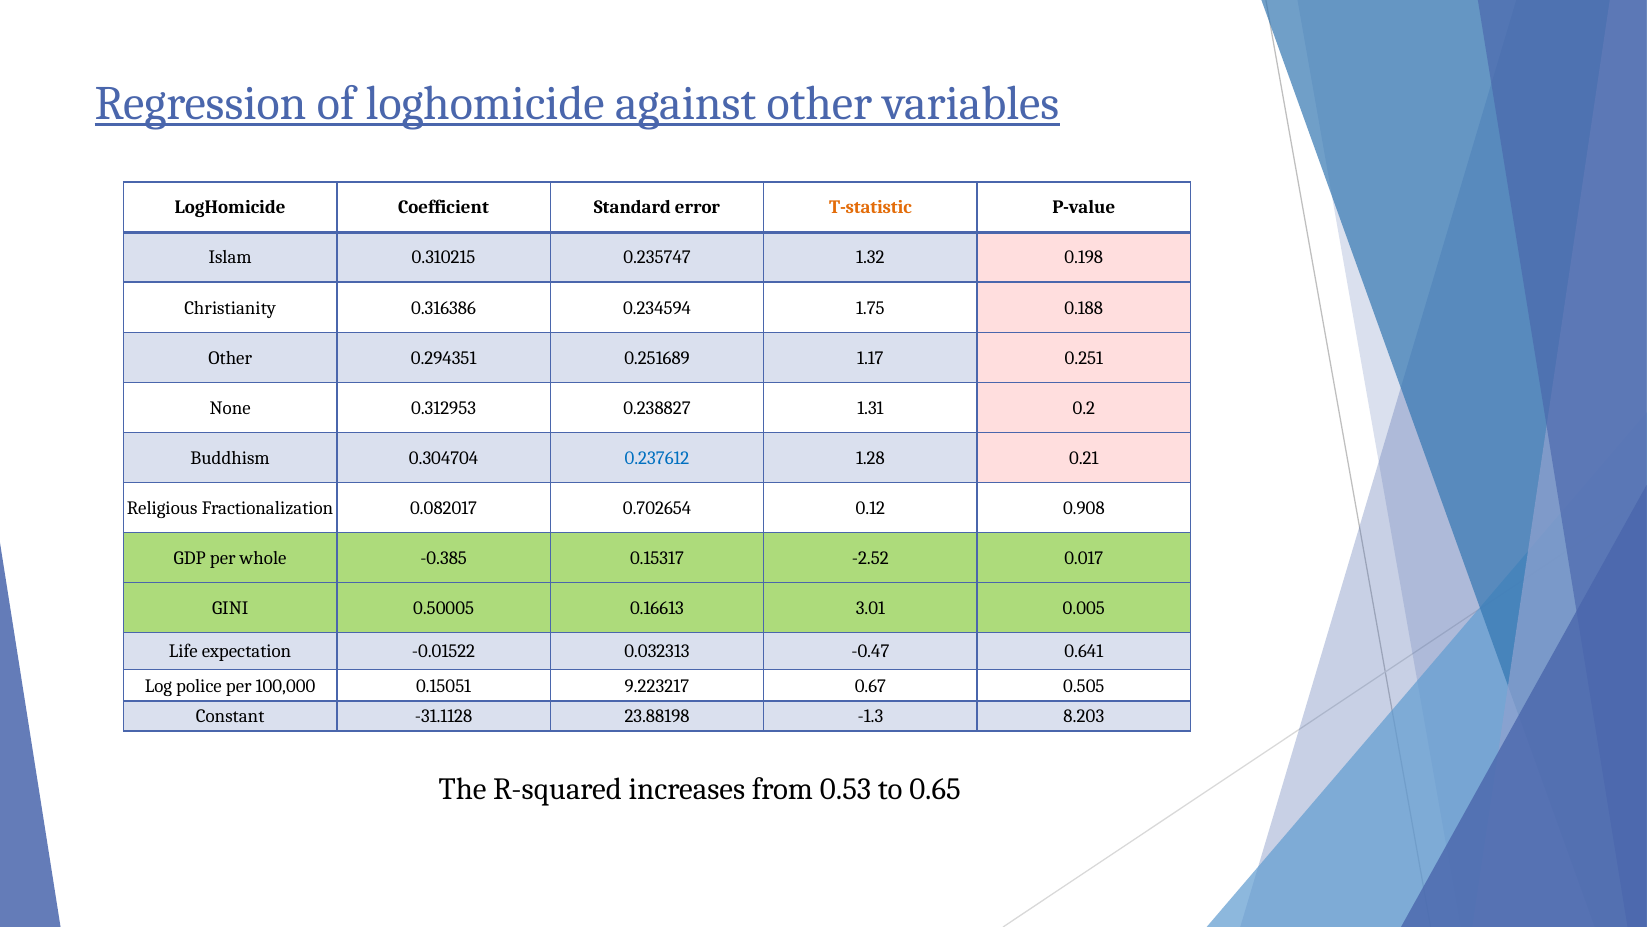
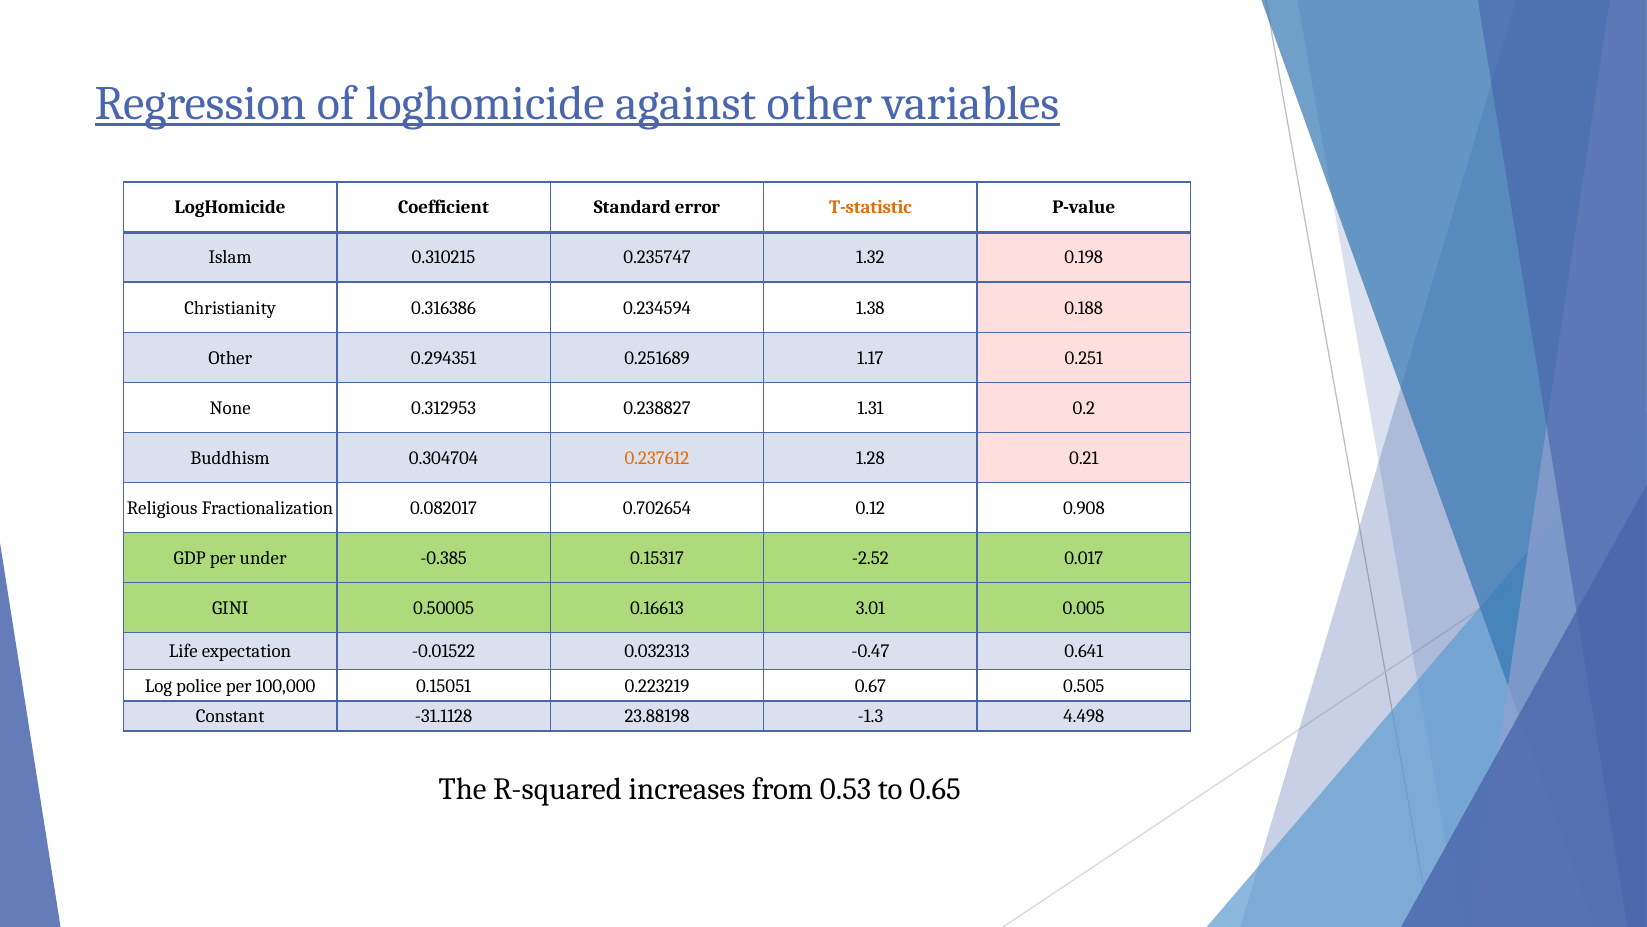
1.75: 1.75 -> 1.38
0.237612 colour: blue -> orange
whole: whole -> under
9.223217: 9.223217 -> 0.223219
8.203: 8.203 -> 4.498
